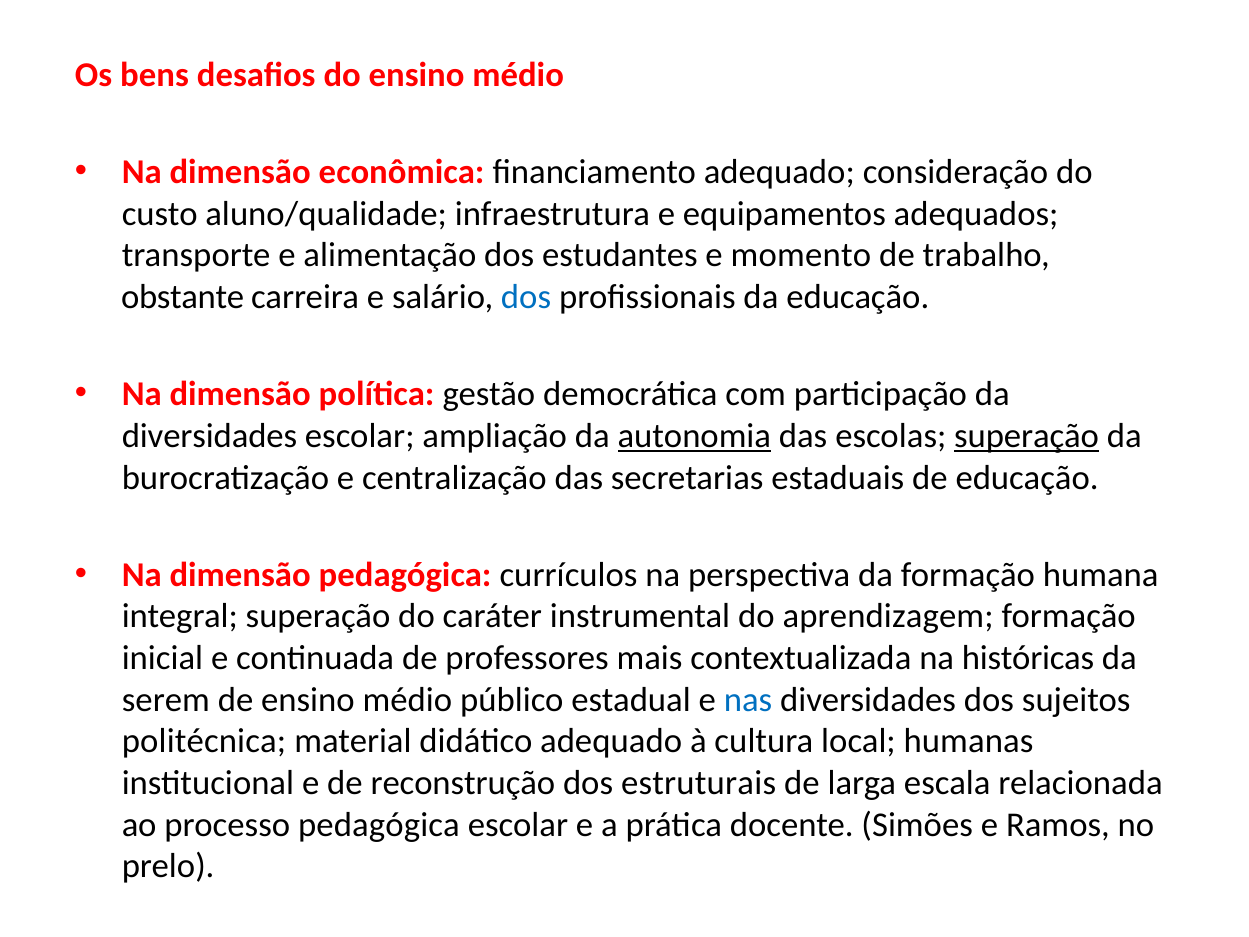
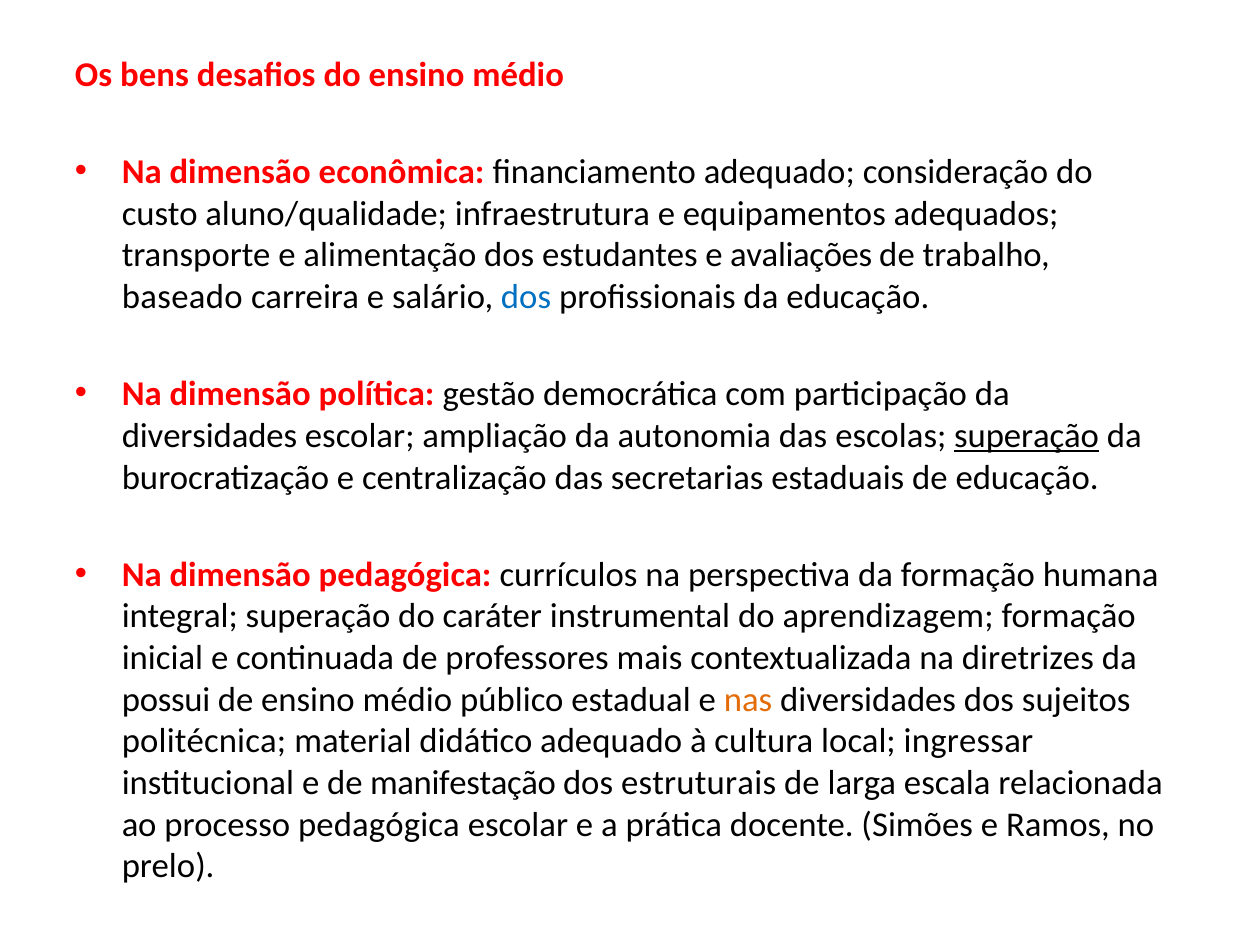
momento: momento -> avaliações
obstante: obstante -> baseado
autonomia underline: present -> none
históricas: históricas -> diretrizes
serem: serem -> possui
nas colour: blue -> orange
humanas: humanas -> ingressar
reconstrução: reconstrução -> manifestação
